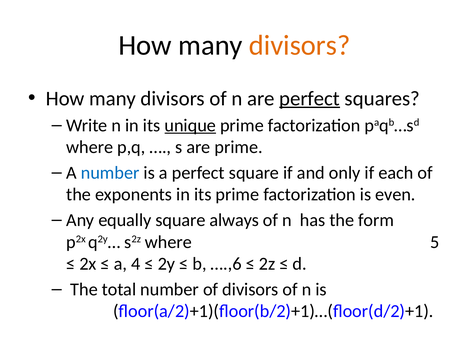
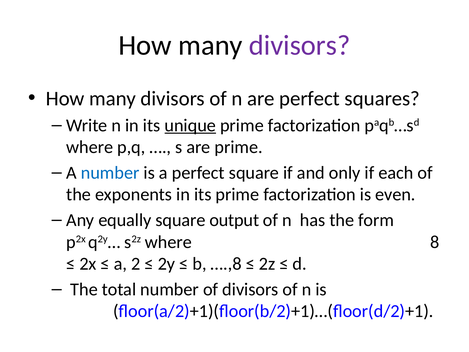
divisors at (300, 45) colour: orange -> purple
perfect at (310, 98) underline: present -> none
always: always -> output
5: 5 -> 8
4: 4 -> 2
….,6: ….,6 -> ….,8
